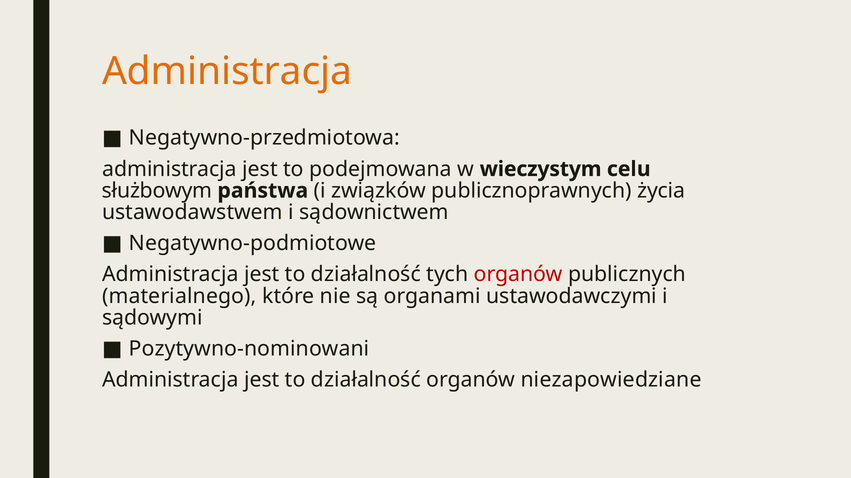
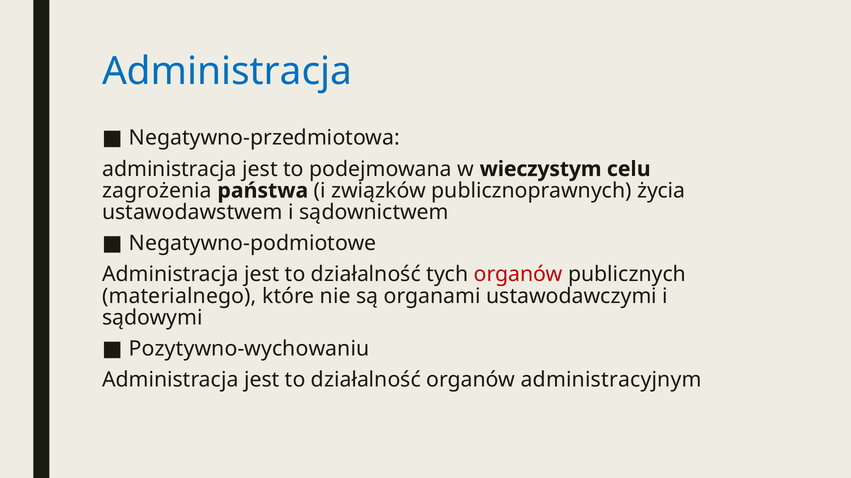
Administracja at (227, 72) colour: orange -> blue
służbowym: służbowym -> zagrożenia
Pozytywno-nominowani: Pozytywno-nominowani -> Pozytywno-wychowaniu
niezapowiedziane: niezapowiedziane -> administracyjnym
